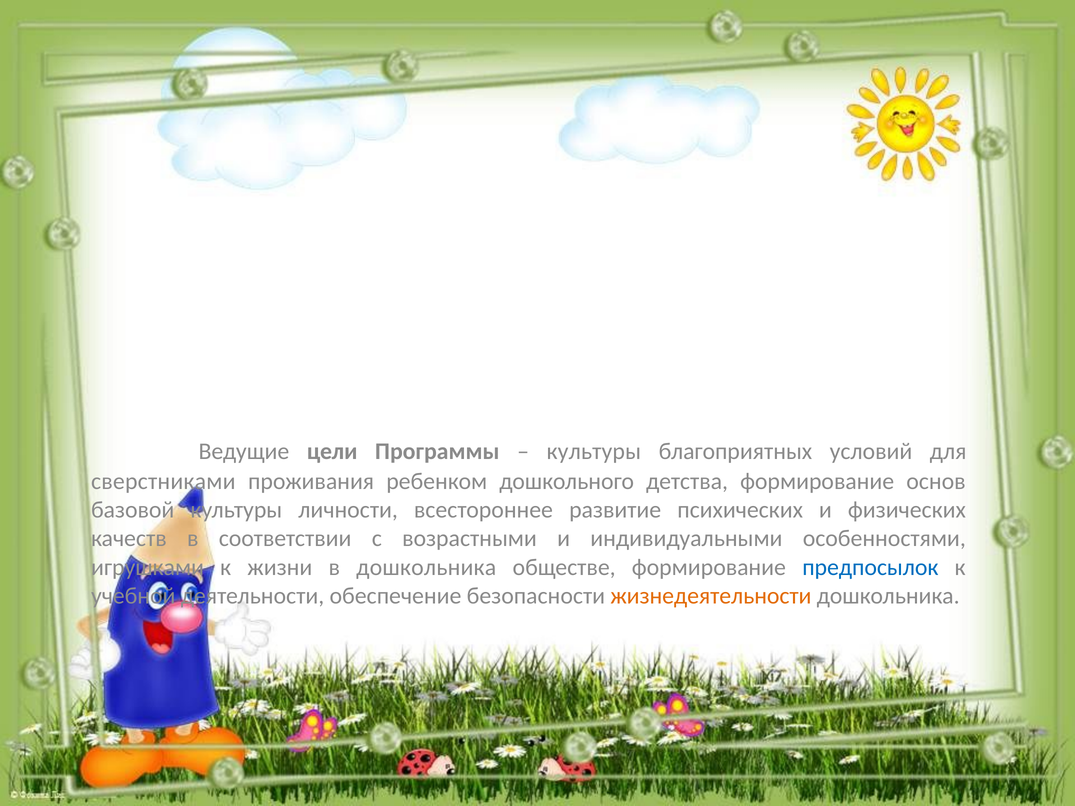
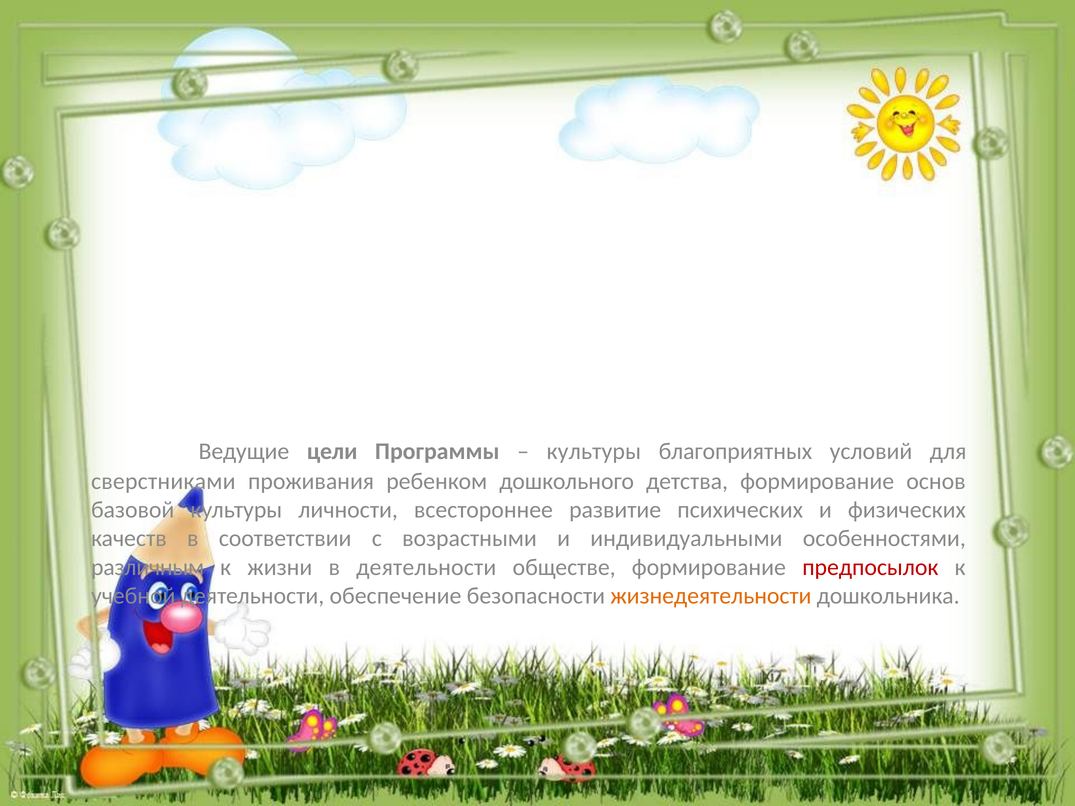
игрушками: игрушками -> различным
в дошкольника: дошкольника -> деятельности
предпосылок colour: blue -> red
